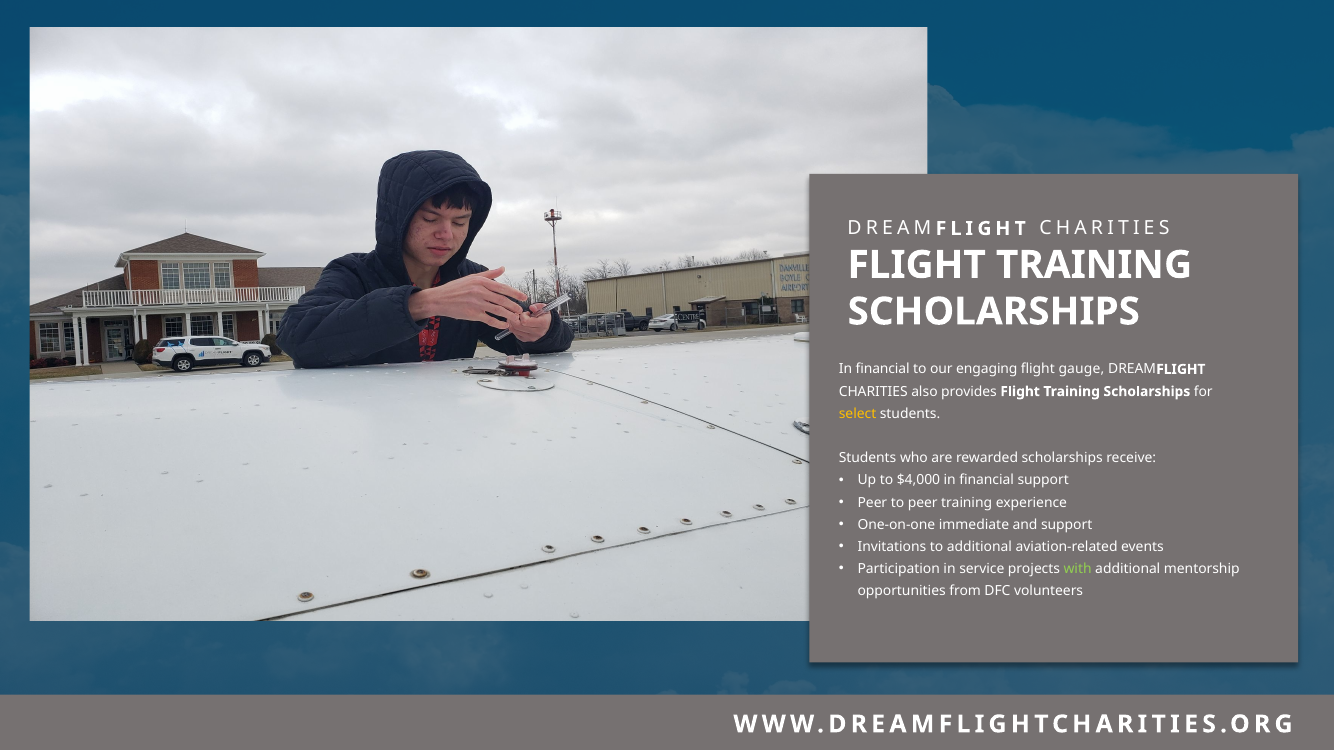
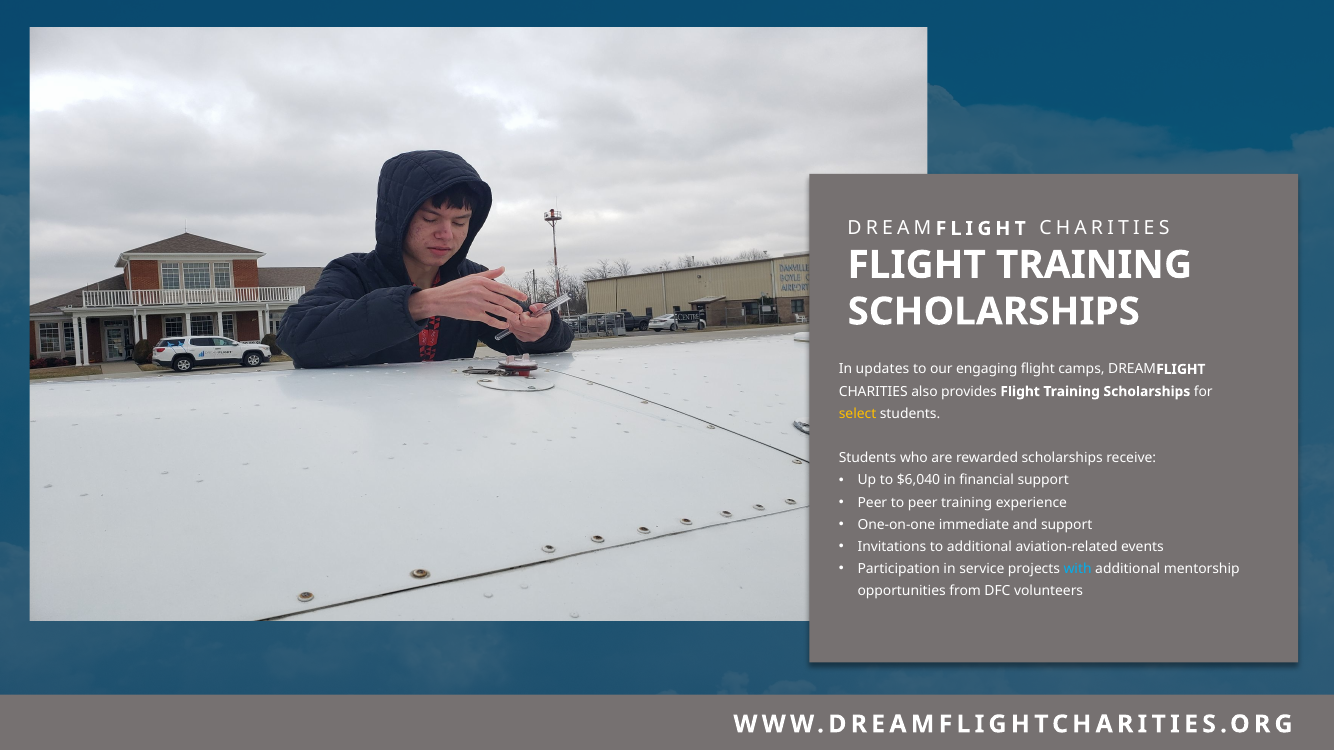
financial at (883, 369): financial -> updates
gauge: gauge -> camps
$4,000: $4,000 -> $6,040
with colour: light green -> light blue
